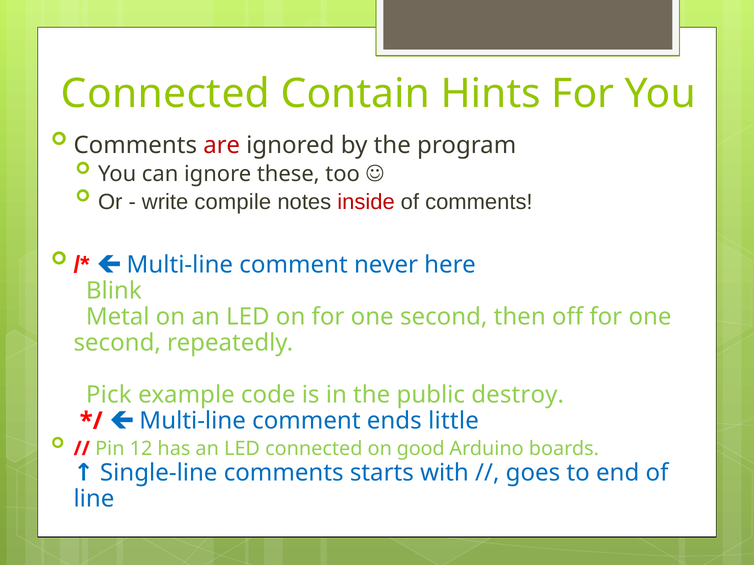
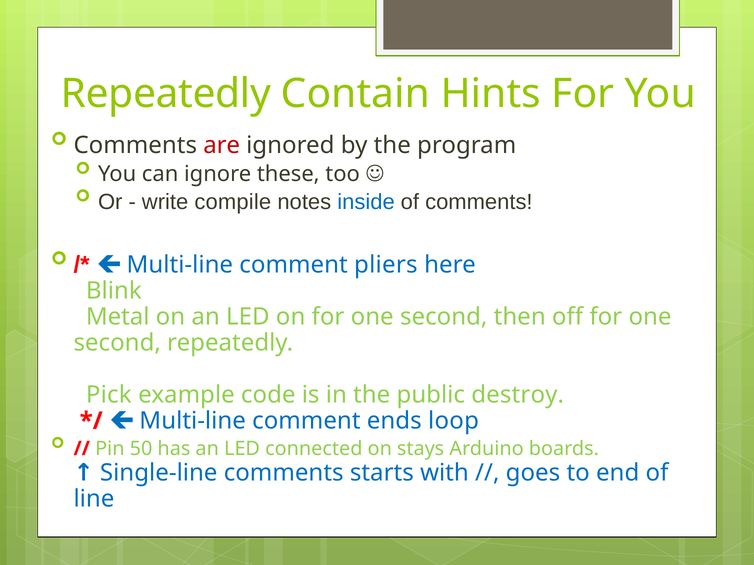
Connected at (165, 94): Connected -> Repeatedly
inside colour: red -> blue
never: never -> pliers
little: little -> loop
12: 12 -> 50
good: good -> stays
